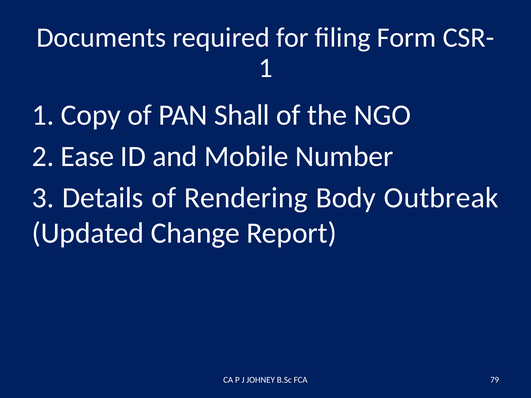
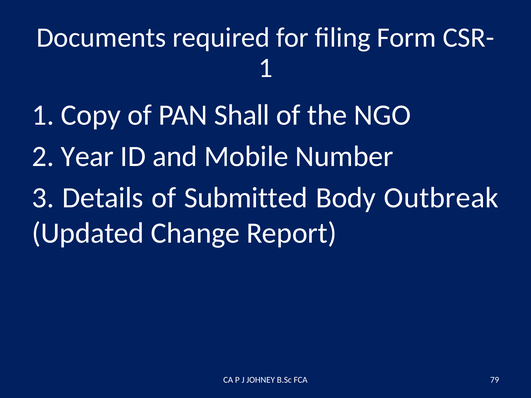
Ease: Ease -> Year
Rendering: Rendering -> Submitted
